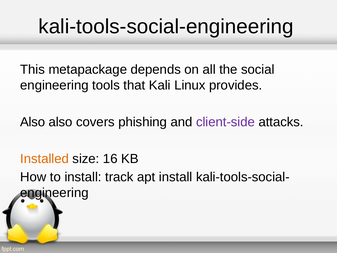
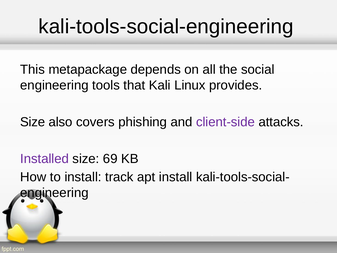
Also at (33, 122): Also -> Size
Installed colour: orange -> purple
16: 16 -> 69
